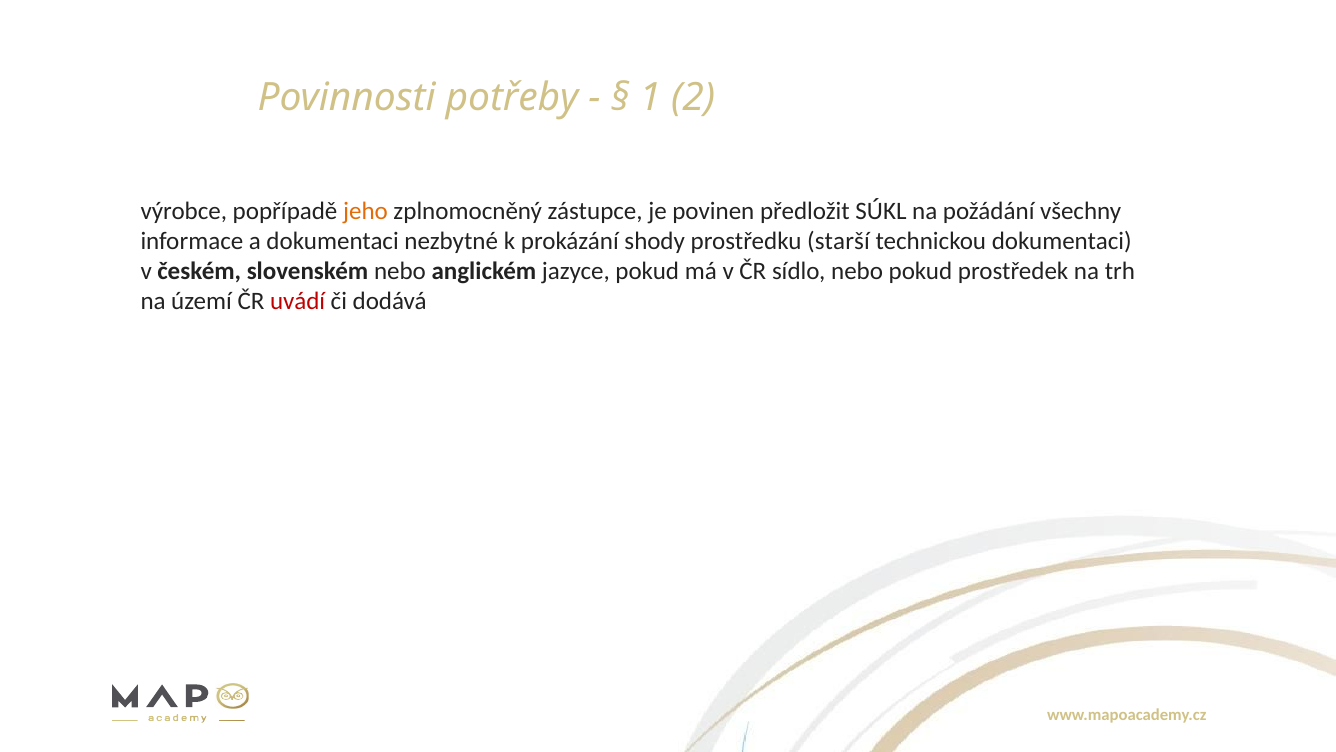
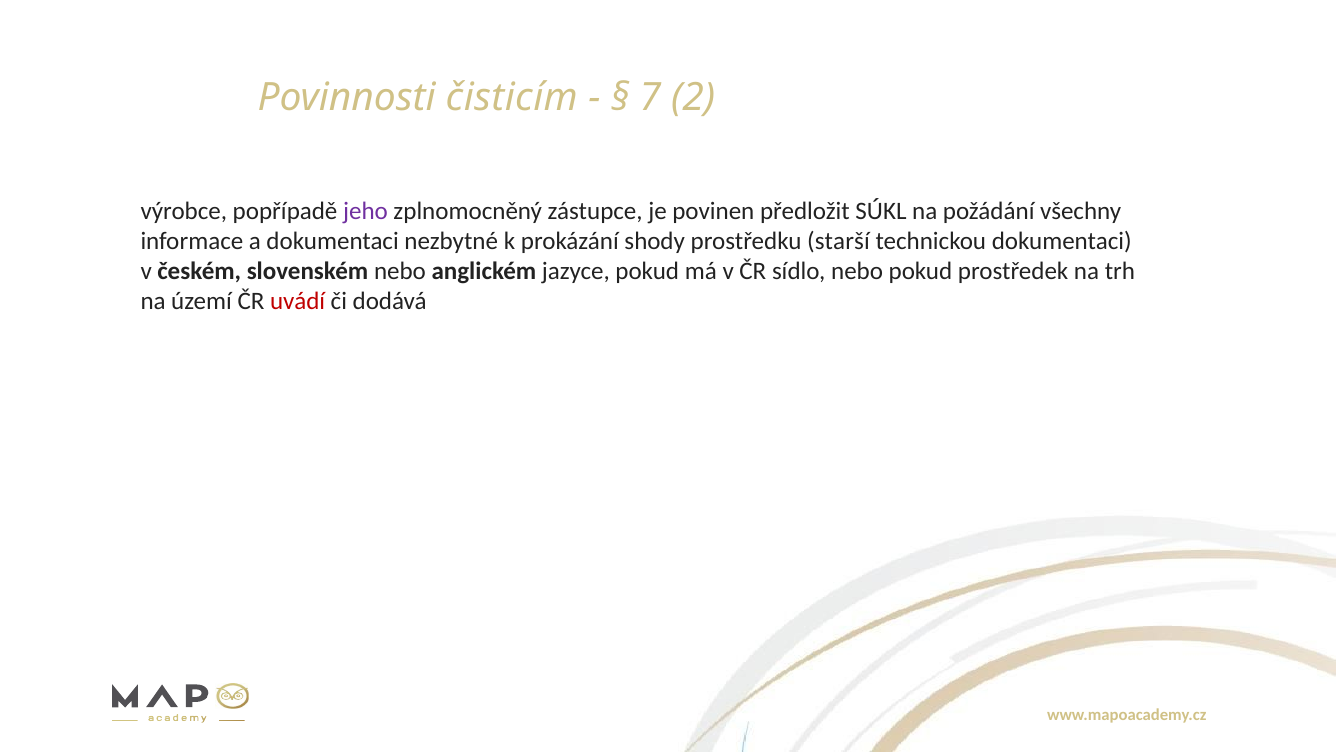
potřeby: potřeby -> čisticím
1: 1 -> 7
jeho colour: orange -> purple
